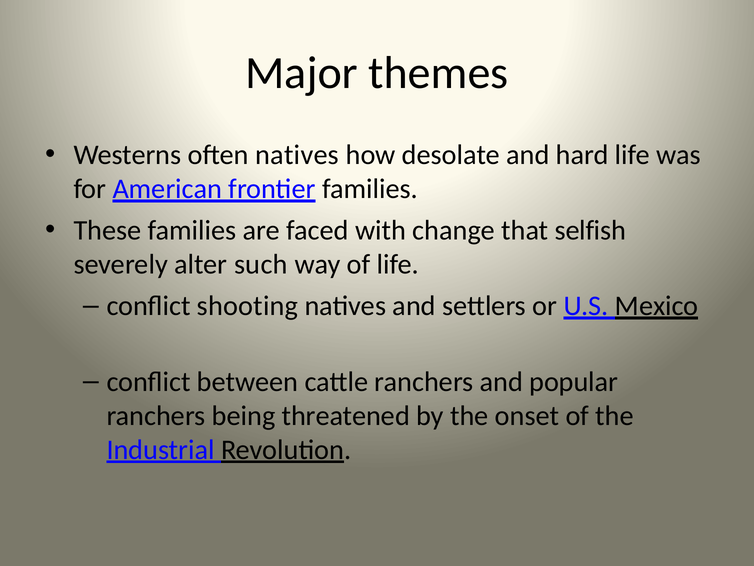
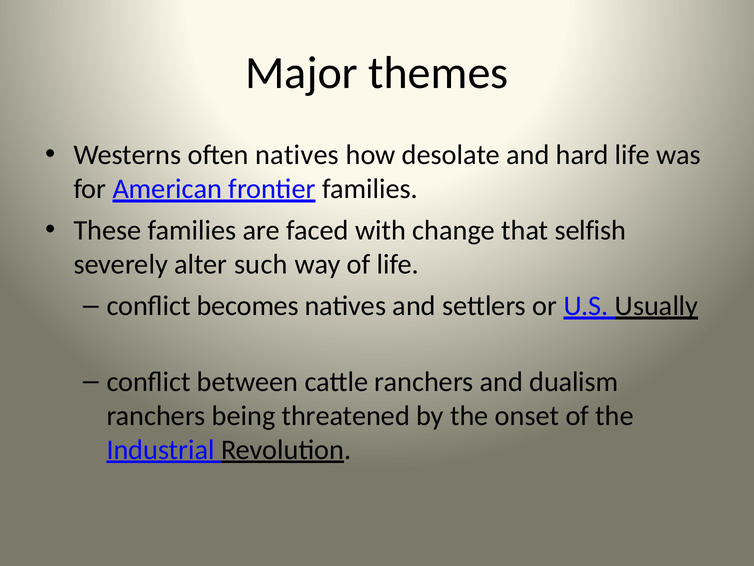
shooting: shooting -> becomes
Mexico: Mexico -> Usually
popular: popular -> dualism
